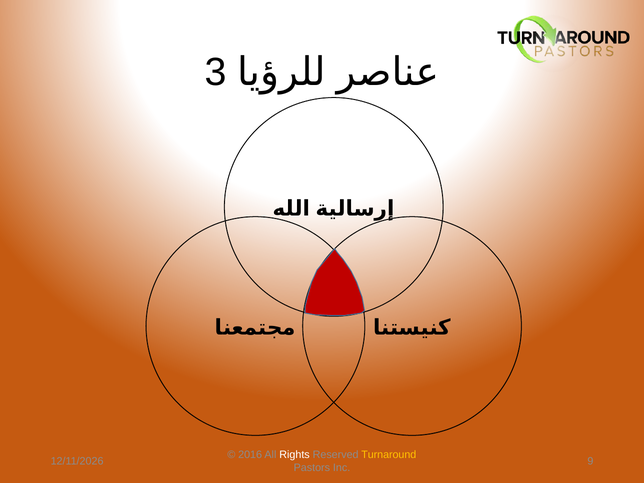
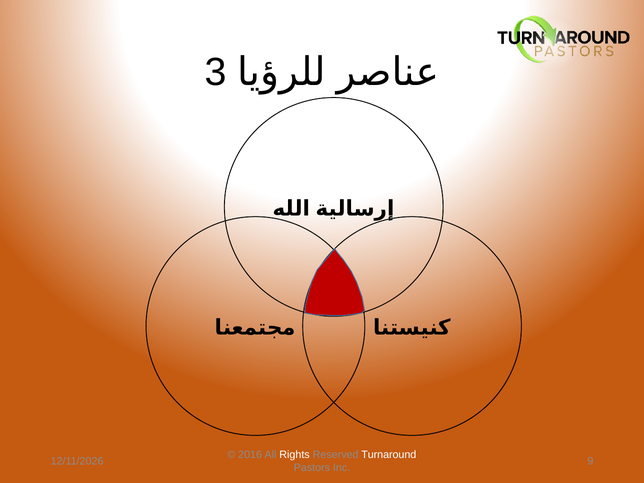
Turnaround colour: yellow -> white
